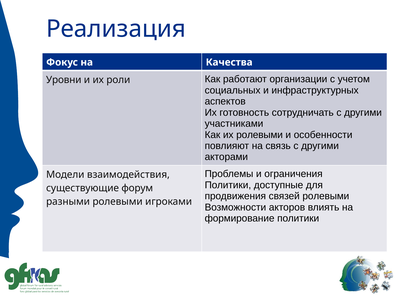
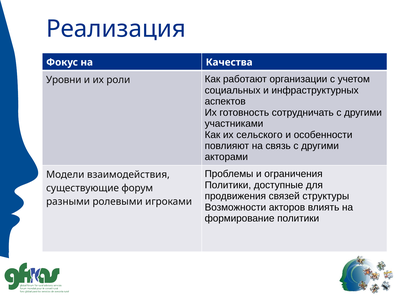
их ролевыми: ролевыми -> сельского
связей ролевыми: ролевыми -> структуры
